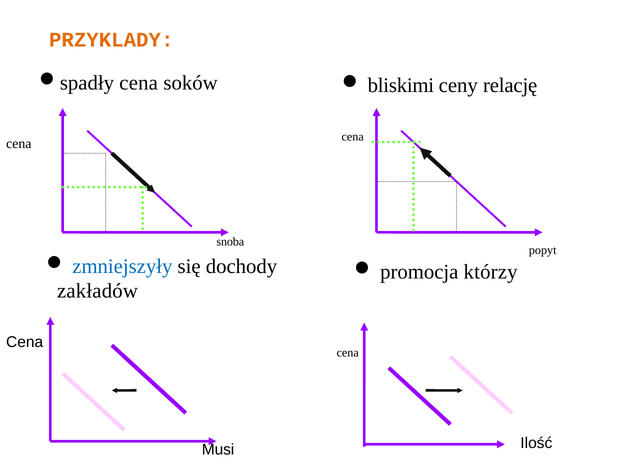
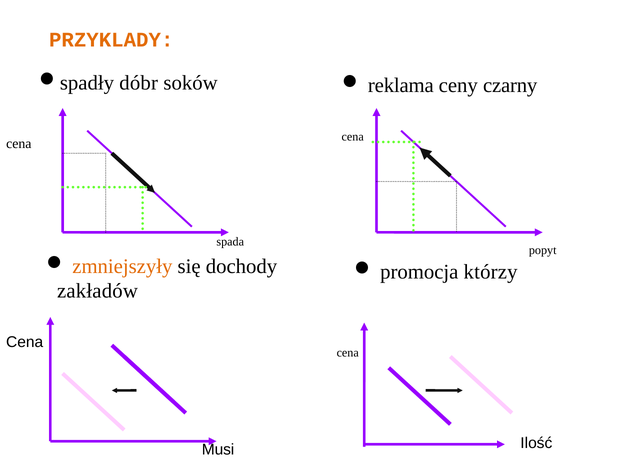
cena at (139, 83): cena -> dóbr
bliskimi: bliskimi -> reklama
relację: relację -> czarny
snoba: snoba -> spada
zmniejszyły colour: blue -> orange
